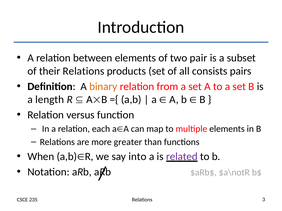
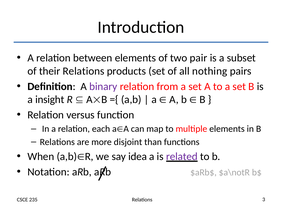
consists: consists -> nothing
binary colour: orange -> purple
length: length -> insight
greater: greater -> disjoint
into: into -> idea
